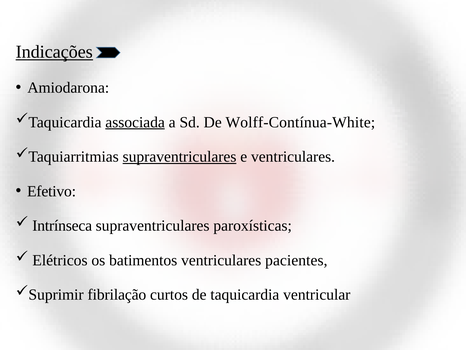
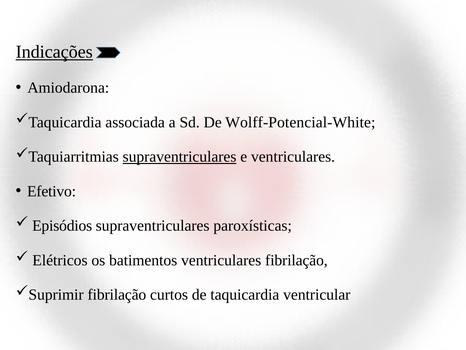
associada underline: present -> none
Wolff-Contínua-White: Wolff-Contínua-White -> Wolff-Potencial-White
Intrínseca: Intrínseca -> Episódios
ventriculares pacientes: pacientes -> fibrilação
